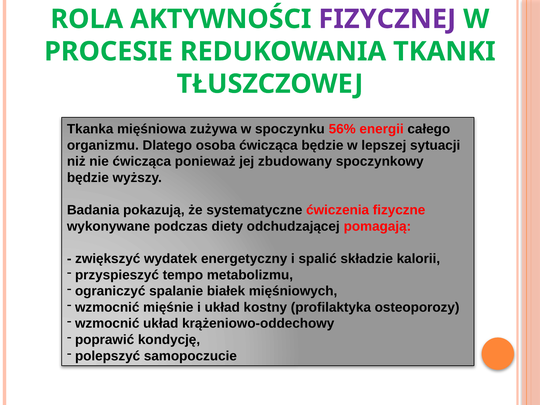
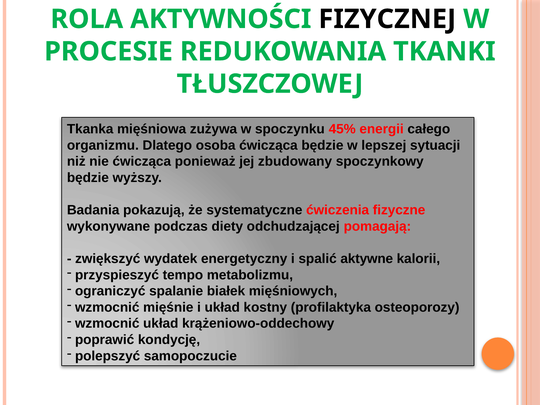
FIZYCZNEJ colour: purple -> black
56%: 56% -> 45%
składzie: składzie -> aktywne
